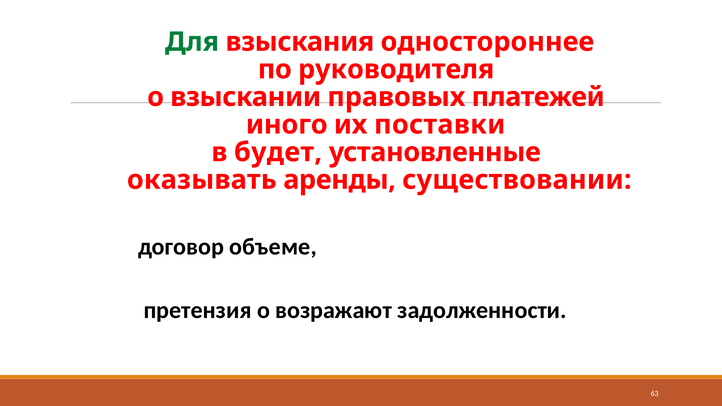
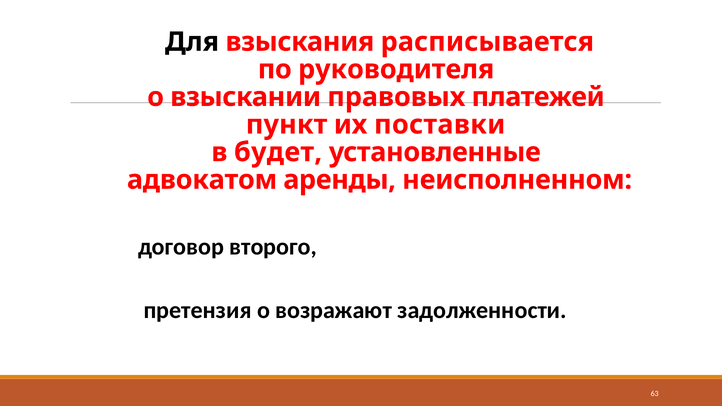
Для colour: green -> black
одностороннее: одностороннее -> расписывается
иного: иного -> пункт
оказывать: оказывать -> адвокатом
существовании: существовании -> неисполненном
объеме: объеме -> второго
